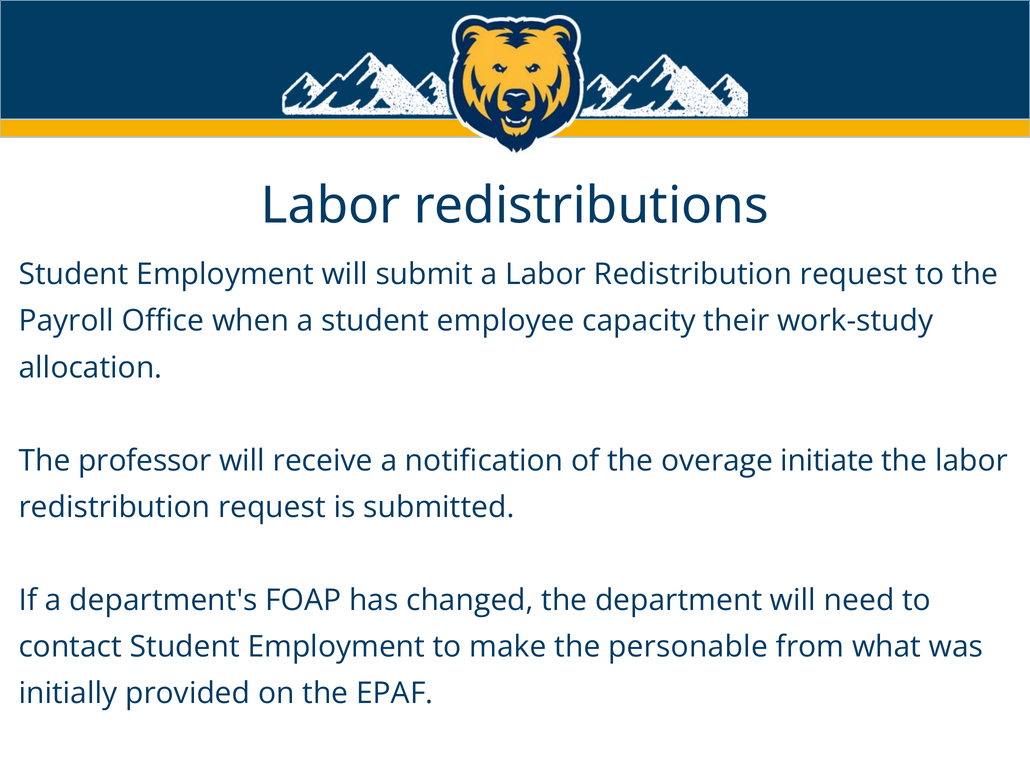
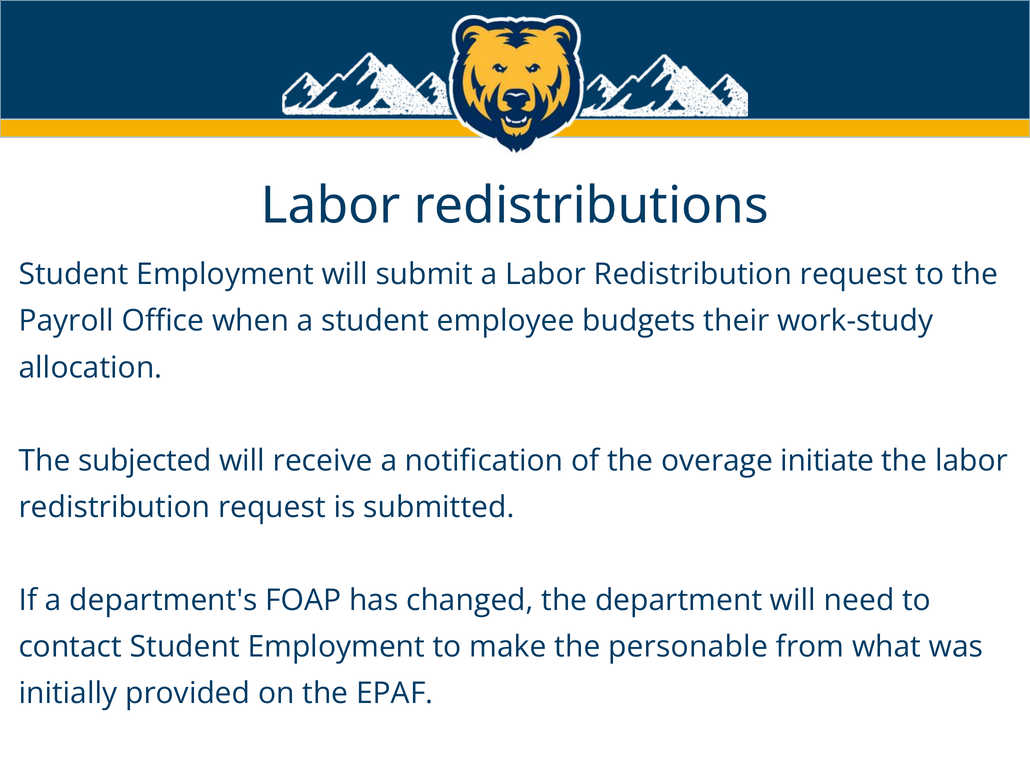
capacity: capacity -> budgets
professor: professor -> subjected
